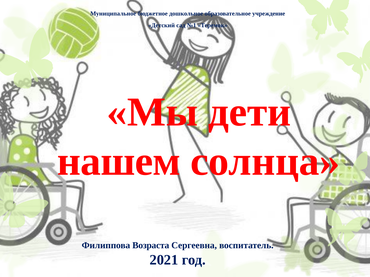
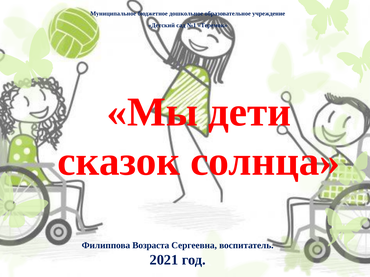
нашем: нашем -> сказок
